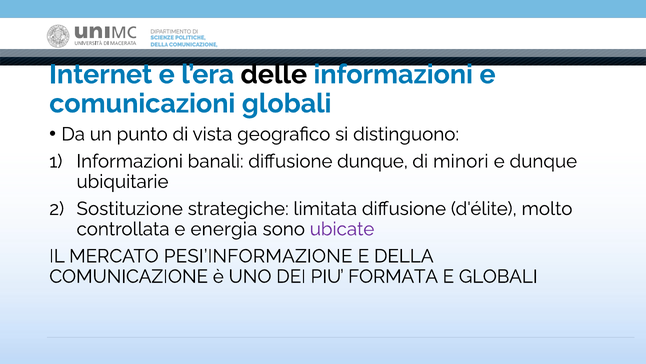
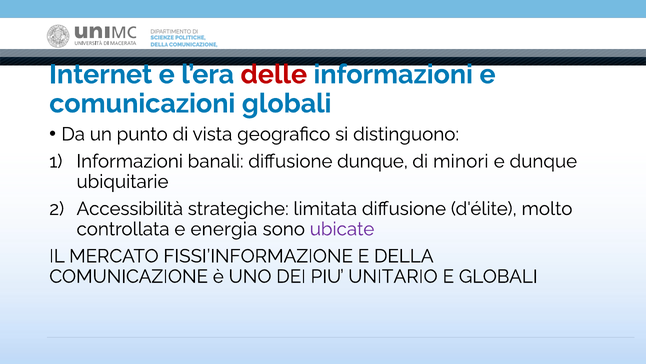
delle colour: black -> red
Sostituzione: Sostituzione -> Accessibilità
PESI’INFORMAZIONE: PESI’INFORMAZIONE -> FISSI’INFORMAZIONE
FORMATA: FORMATA -> UNITARIO
